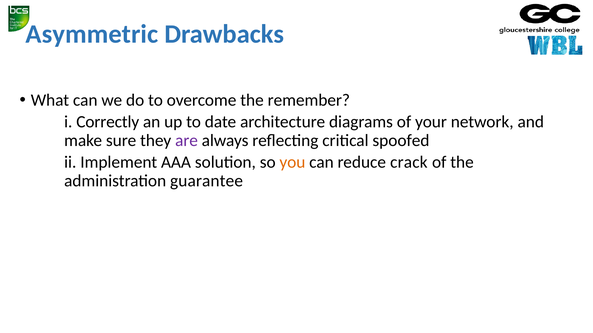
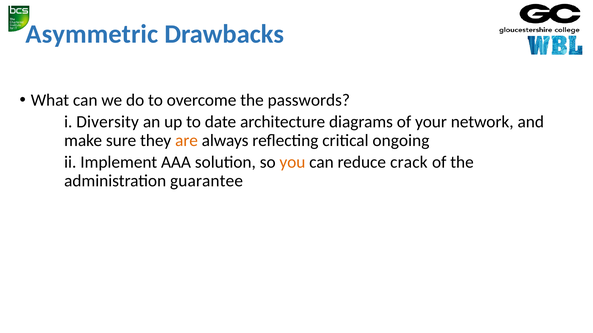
remember: remember -> passwords
Correctly: Correctly -> Diversity
are colour: purple -> orange
spoofed: spoofed -> ongoing
